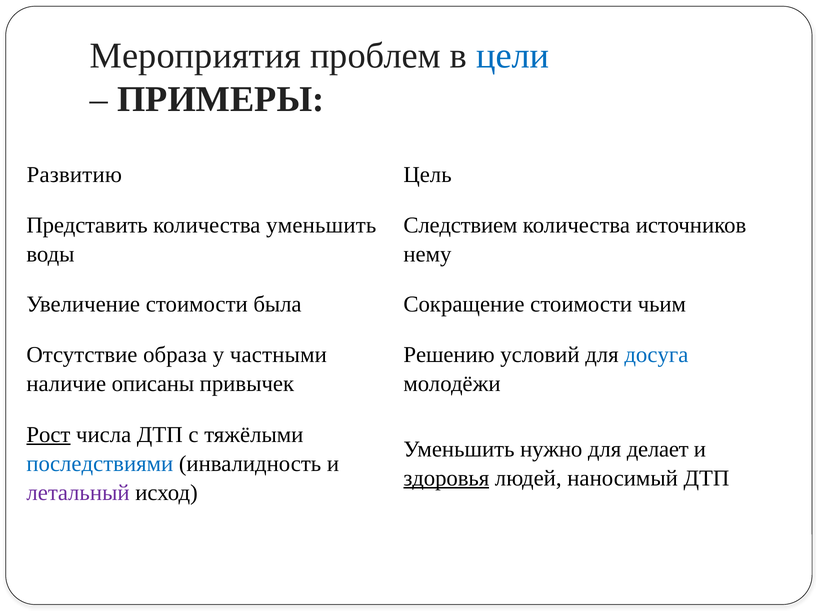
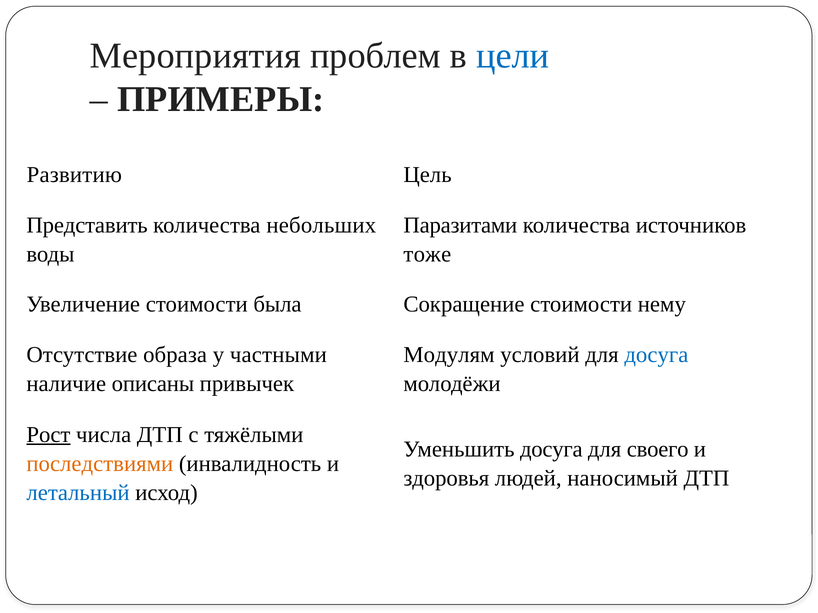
количества уменьшить: уменьшить -> небольших
Следствием: Следствием -> Паразитами
нему: нему -> тоже
чьим: чьим -> нему
Решению: Решению -> Модулям
Уменьшить нужно: нужно -> досуга
делает: делает -> своего
последствиями colour: blue -> orange
здоровья underline: present -> none
летальный colour: purple -> blue
